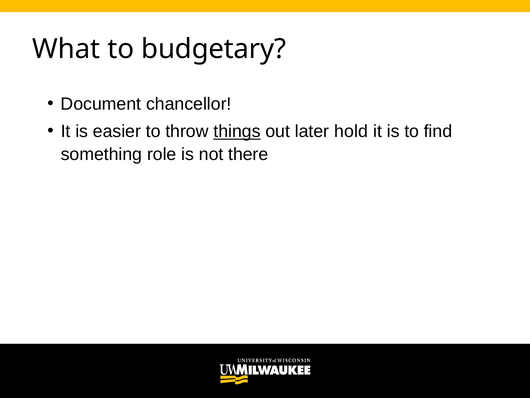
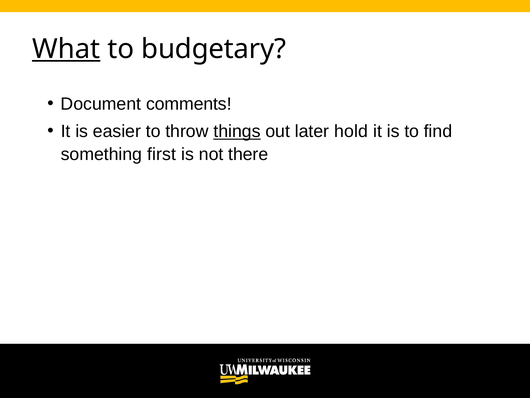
What underline: none -> present
chancellor: chancellor -> comments
role: role -> first
